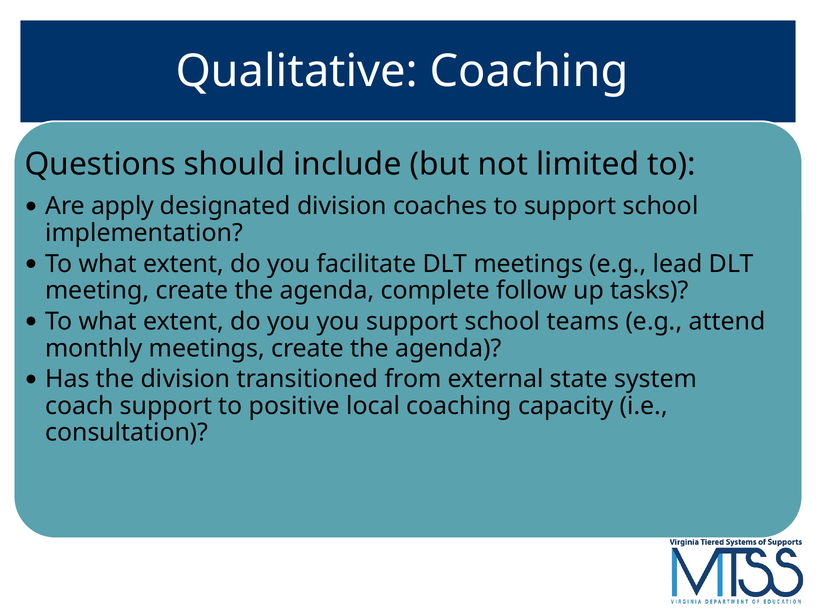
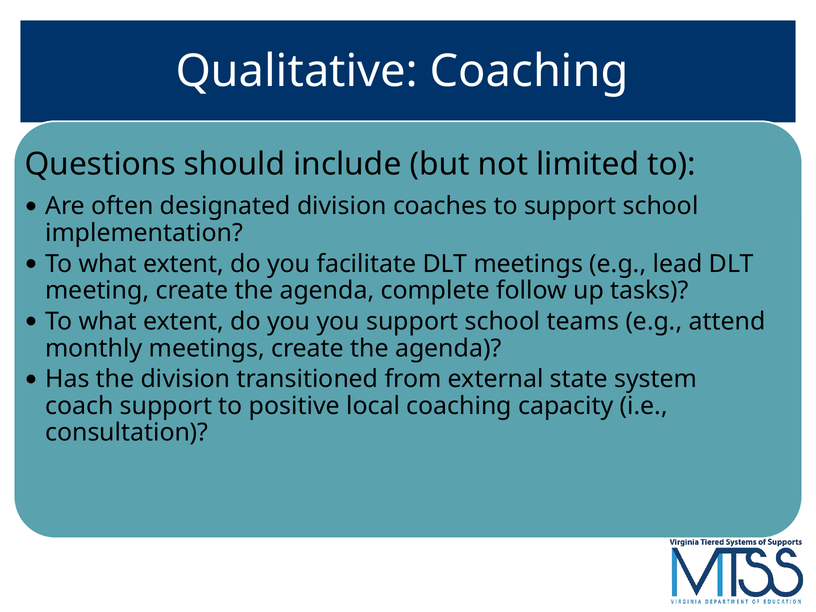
apply: apply -> often
